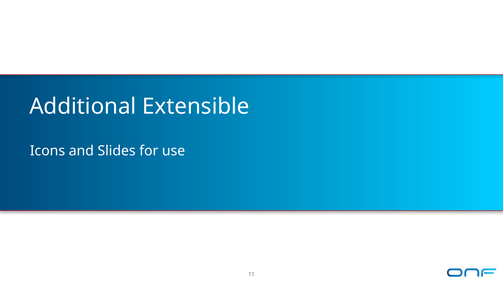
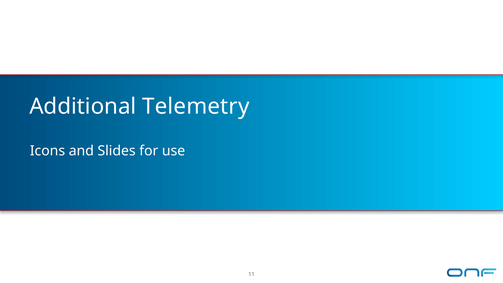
Extensible: Extensible -> Telemetry
